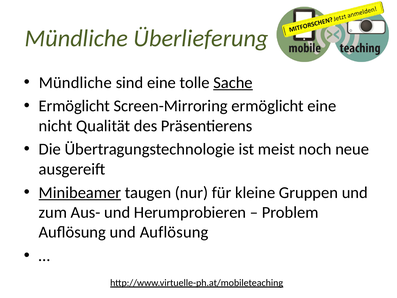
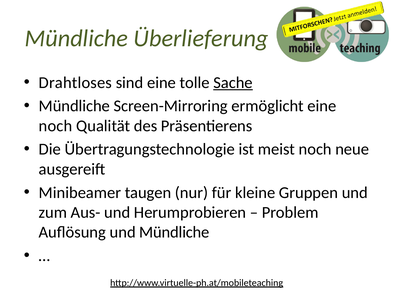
Mündliche at (75, 83): Mündliche -> Drahtloses
Ermöglicht at (74, 106): Ermöglicht -> Mündliche
nicht at (56, 126): nicht -> noch
Minibeamer underline: present -> none
und Auflösung: Auflösung -> Mündliche
